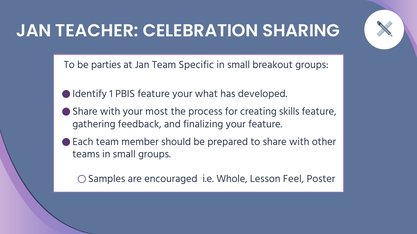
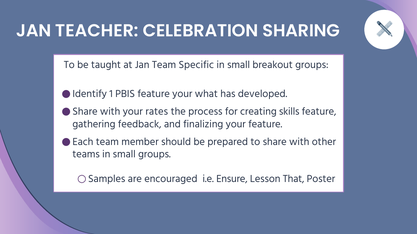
parties: parties -> taught
most: most -> rates
Whole: Whole -> Ensure
Feel: Feel -> That
